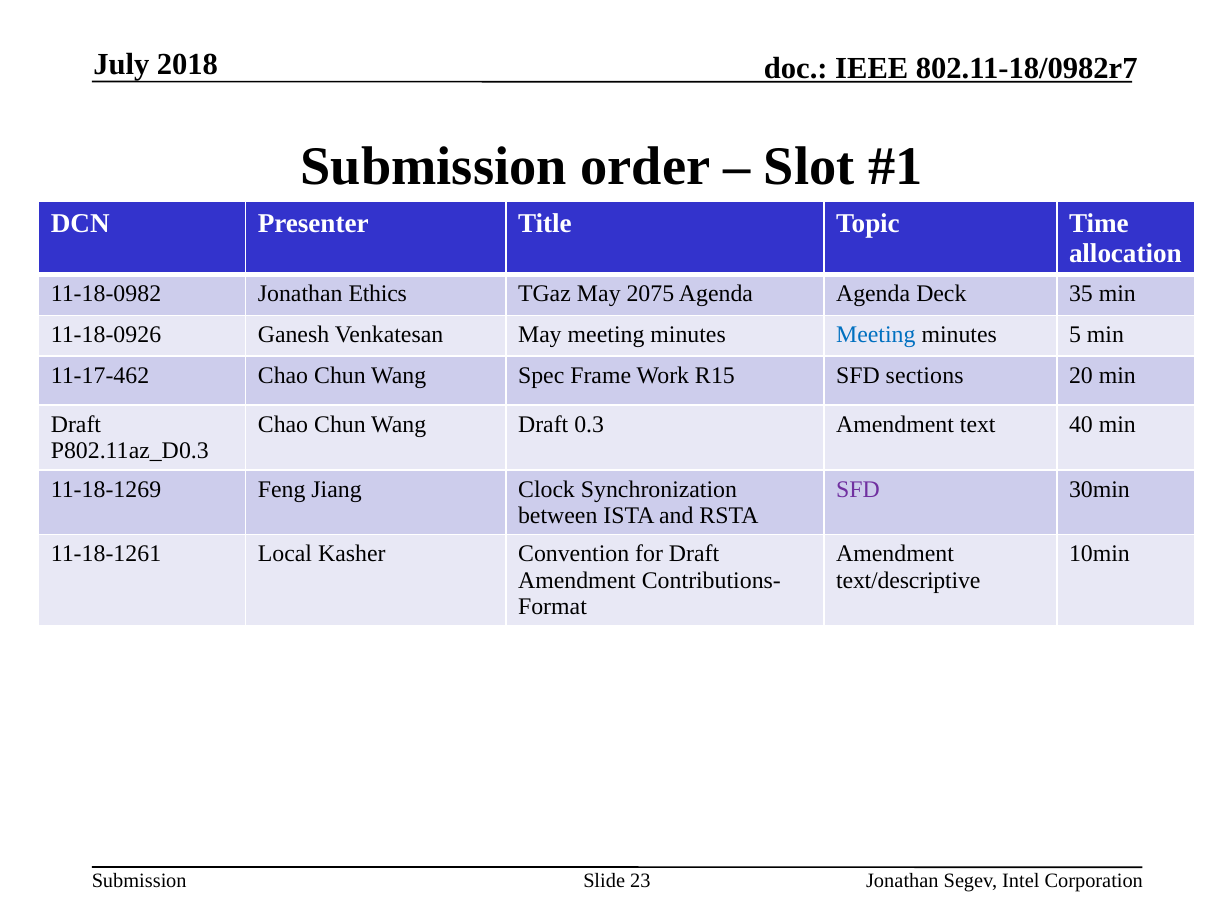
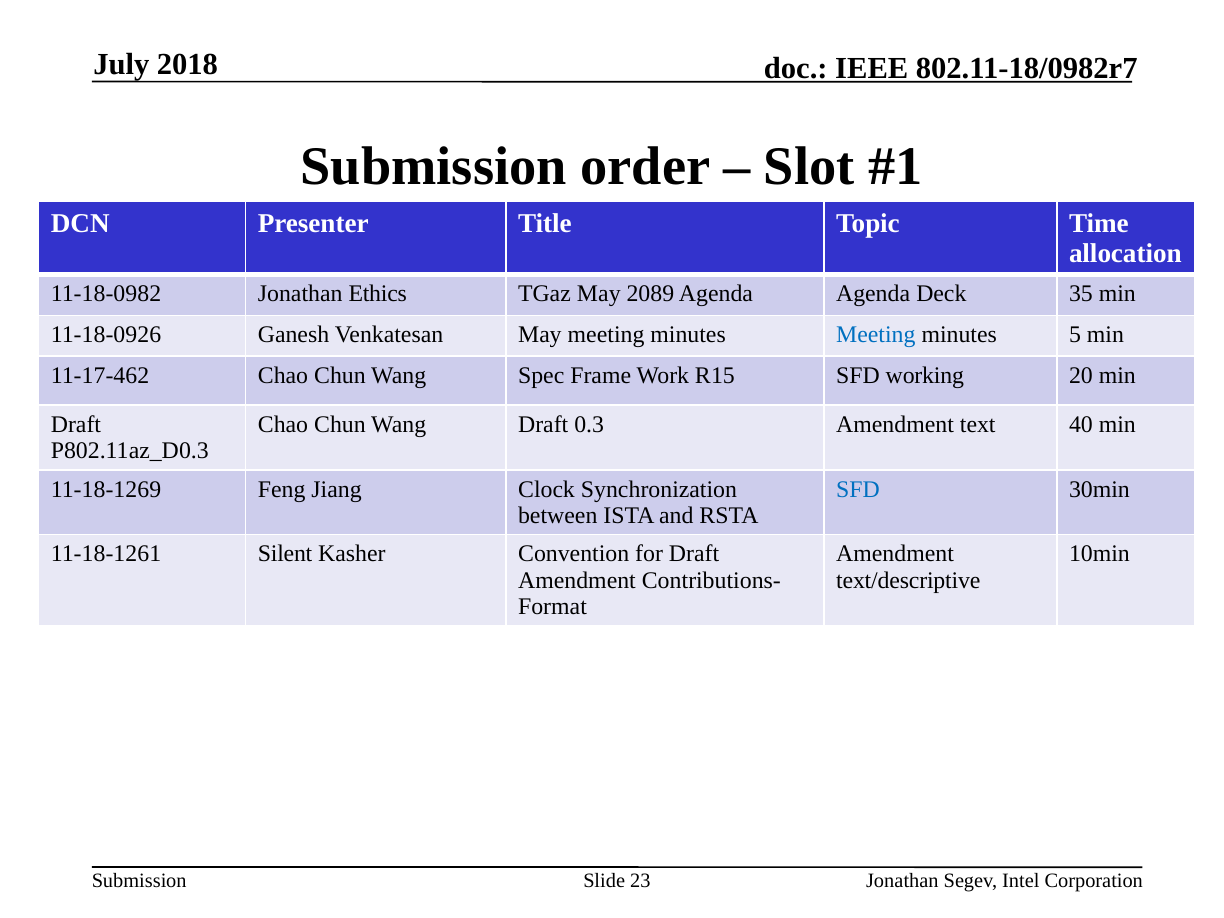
2075: 2075 -> 2089
sections: sections -> working
SFD at (858, 489) colour: purple -> blue
Local: Local -> Silent
